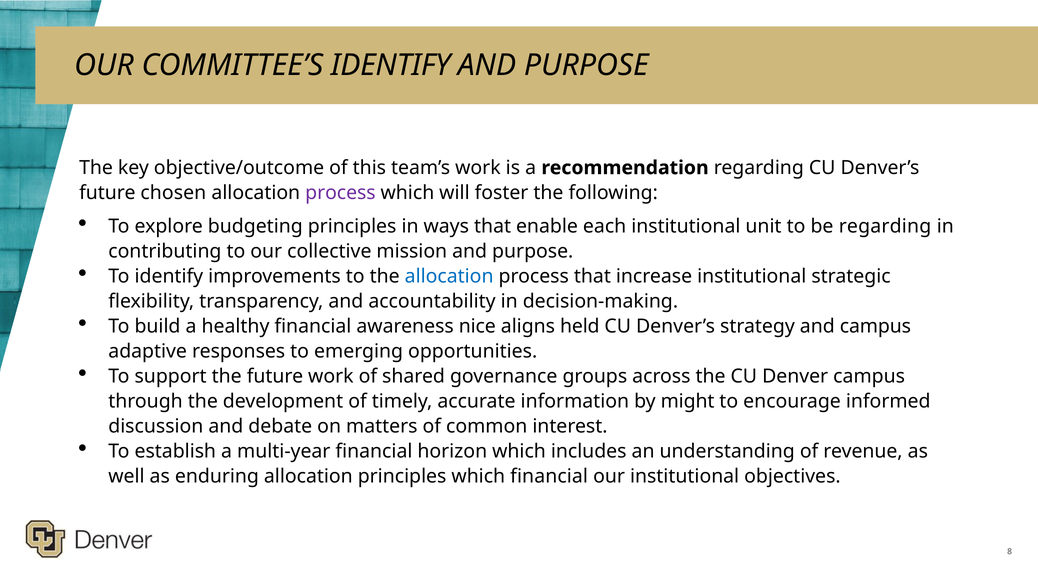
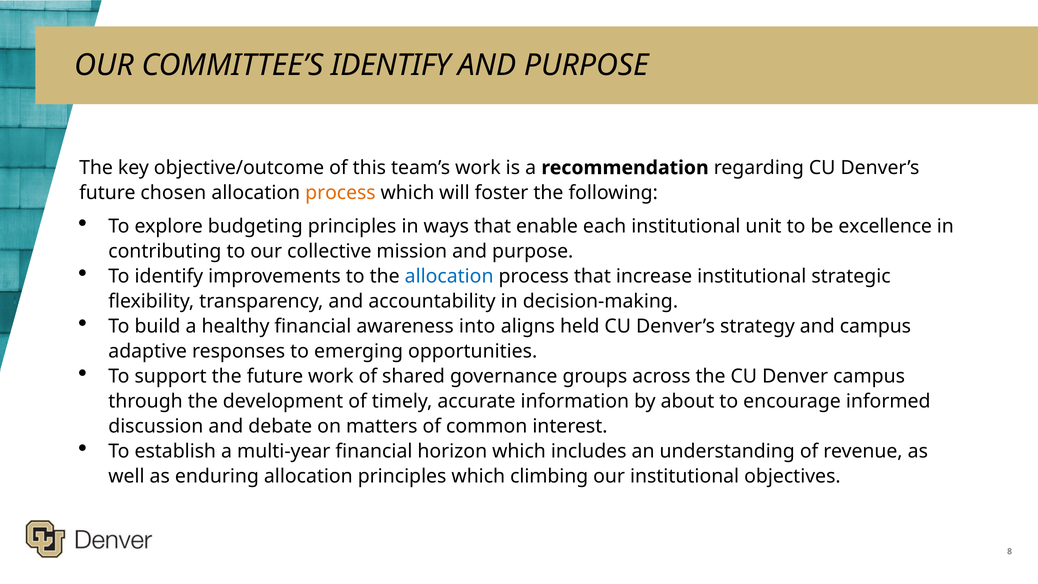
process at (340, 193) colour: purple -> orange
be regarding: regarding -> excellence
nice: nice -> into
might: might -> about
which financial: financial -> climbing
